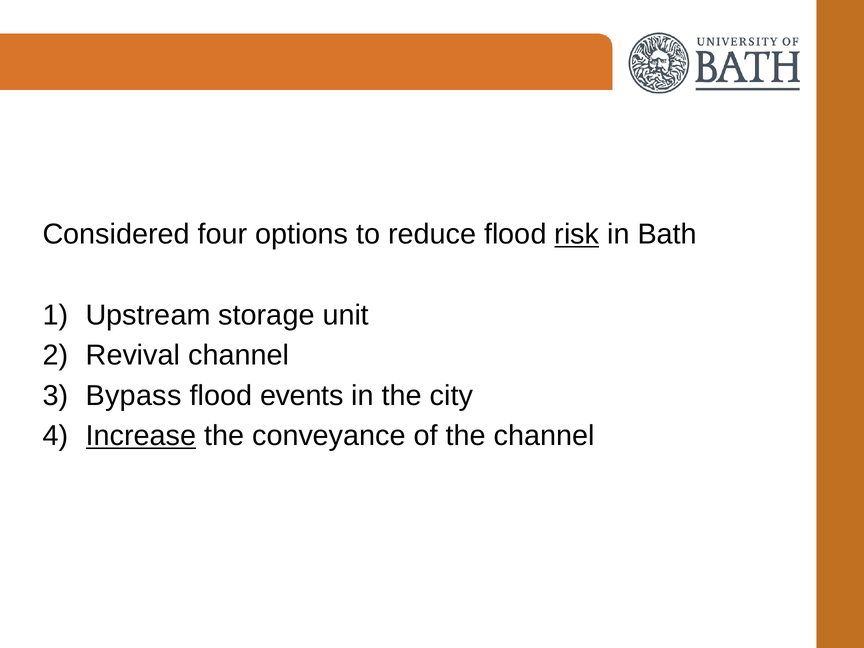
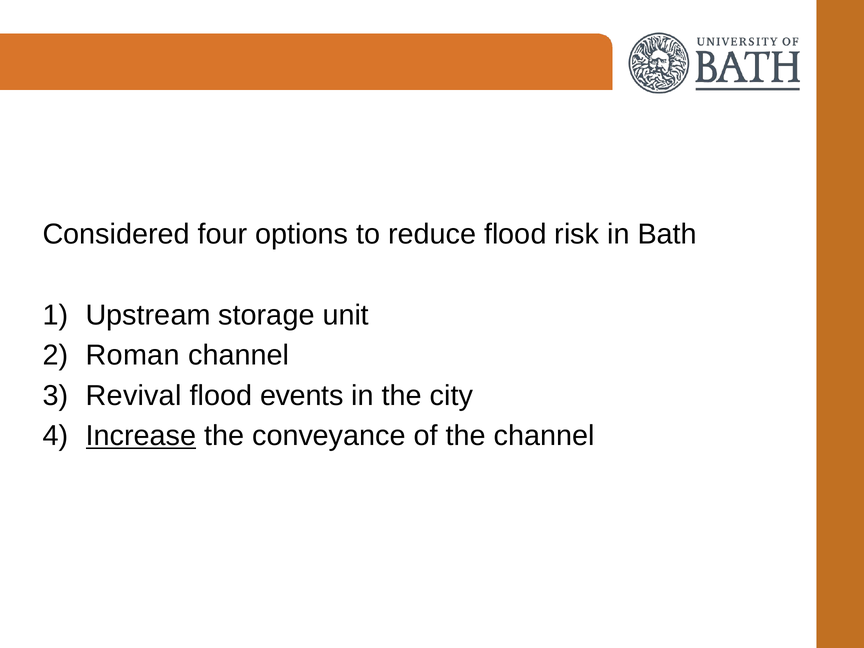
risk underline: present -> none
Revival: Revival -> Roman
Bypass: Bypass -> Revival
